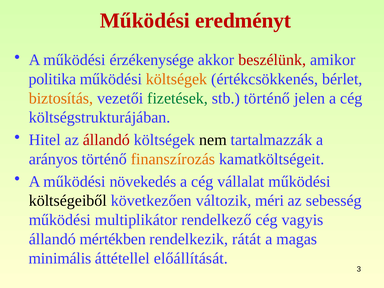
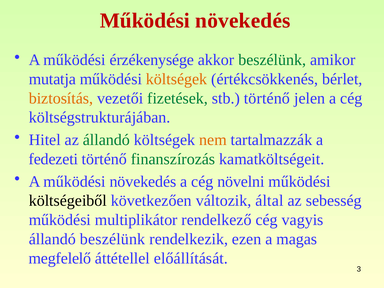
eredményt at (243, 21): eredményt -> növekedés
beszélünk at (272, 60) colour: red -> green
politika: politika -> mutatja
állandó at (106, 140) colour: red -> green
nem colour: black -> orange
arányos: arányos -> fedezeti
finanszírozás colour: orange -> green
vállalat: vállalat -> növelni
méri: méri -> által
állandó mértékben: mértékben -> beszélünk
rátát: rátát -> ezen
minimális: minimális -> megfelelő
